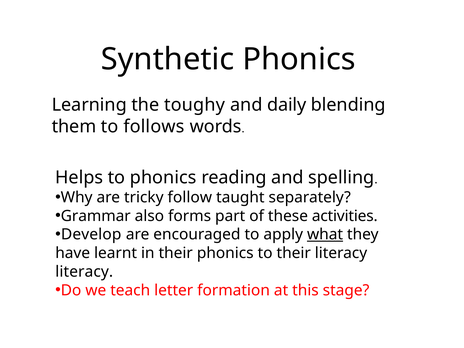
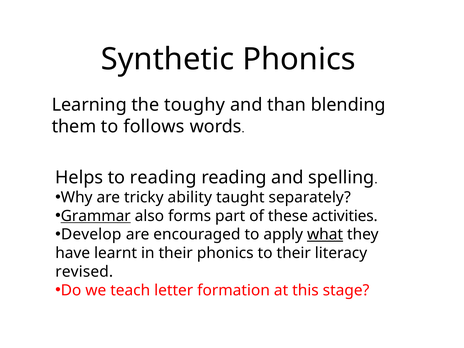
daily: daily -> than
to phonics: phonics -> reading
follow: follow -> ability
Grammar underline: none -> present
literacy at (84, 272): literacy -> revised
